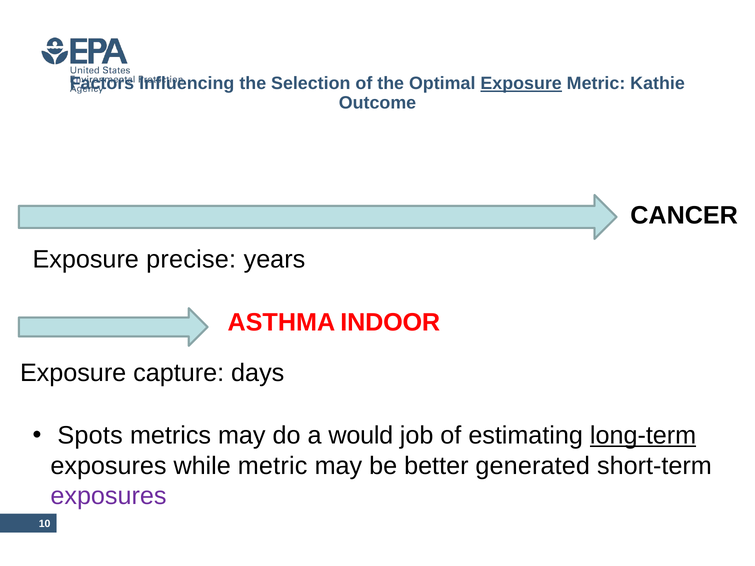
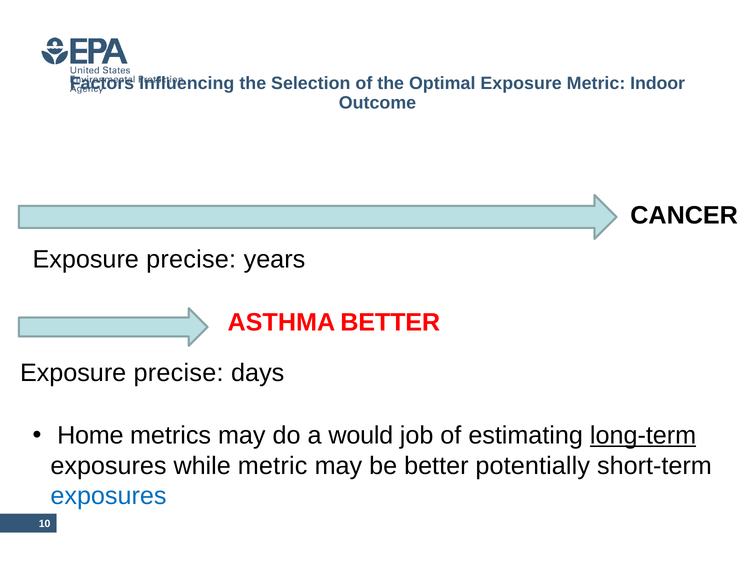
Exposure at (521, 84) underline: present -> none
Kathie: Kathie -> Indoor
ASTHMA INDOOR: INDOOR -> BETTER
capture at (179, 373): capture -> precise
Spots: Spots -> Home
generated: generated -> potentially
exposures at (108, 496) colour: purple -> blue
